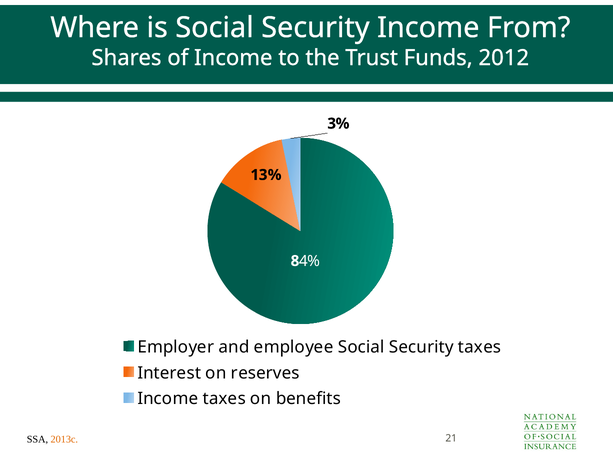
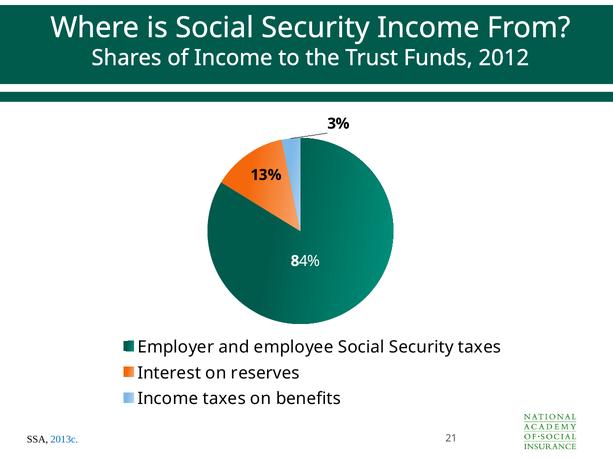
2013c colour: orange -> blue
